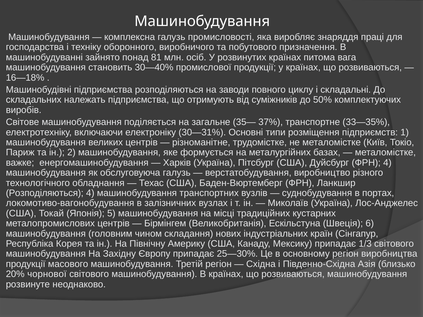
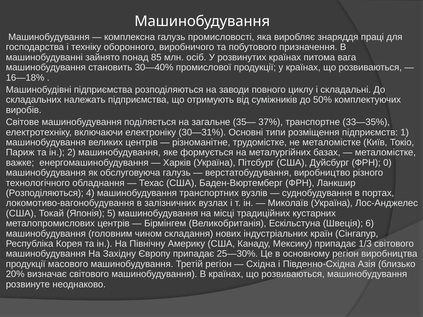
81: 81 -> 85
ФРН 4: 4 -> 0
чорнової: чорнової -> визначає
